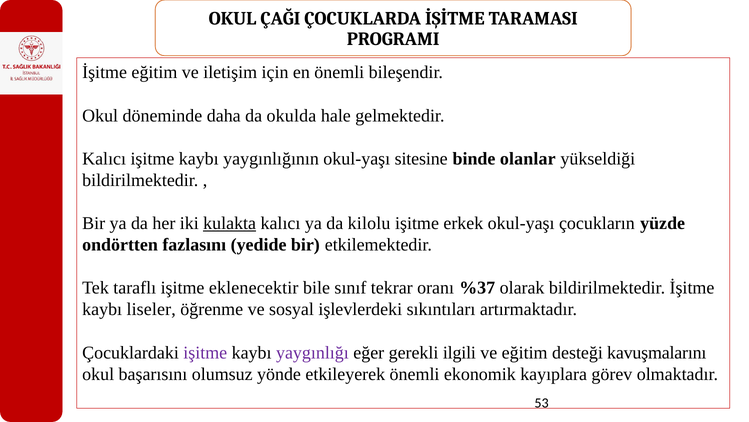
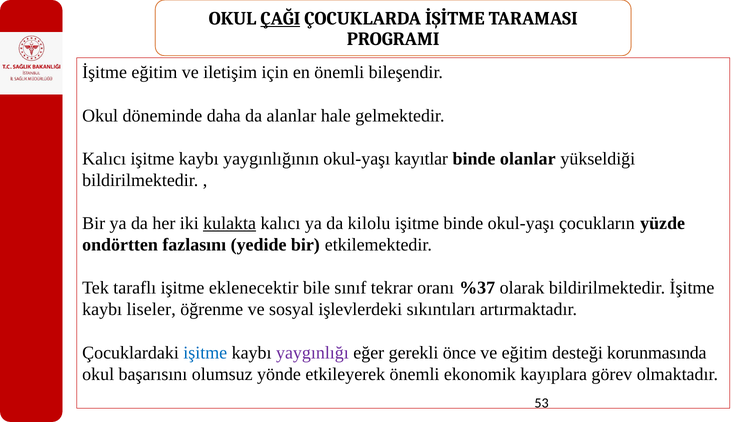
ÇAĞI underline: none -> present
okulda: okulda -> alanlar
sitesine: sitesine -> kayıtlar
işitme erkek: erkek -> binde
işitme at (205, 352) colour: purple -> blue
ilgili: ilgili -> önce
kavuşmalarını: kavuşmalarını -> korunmasında
